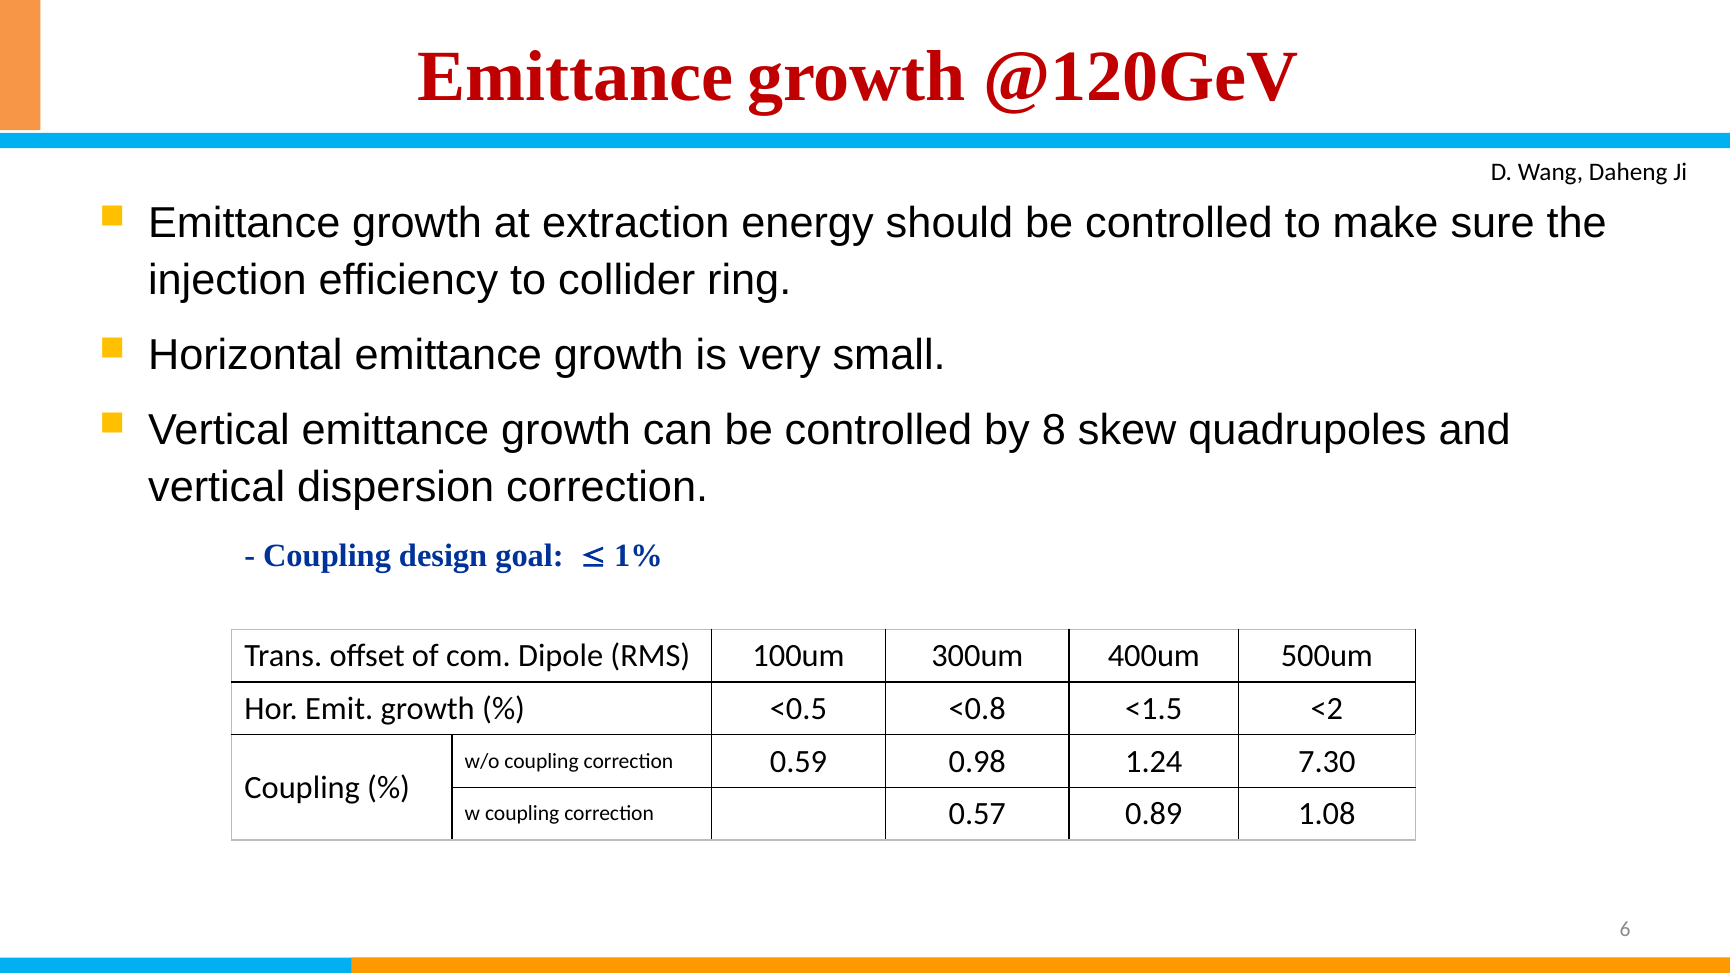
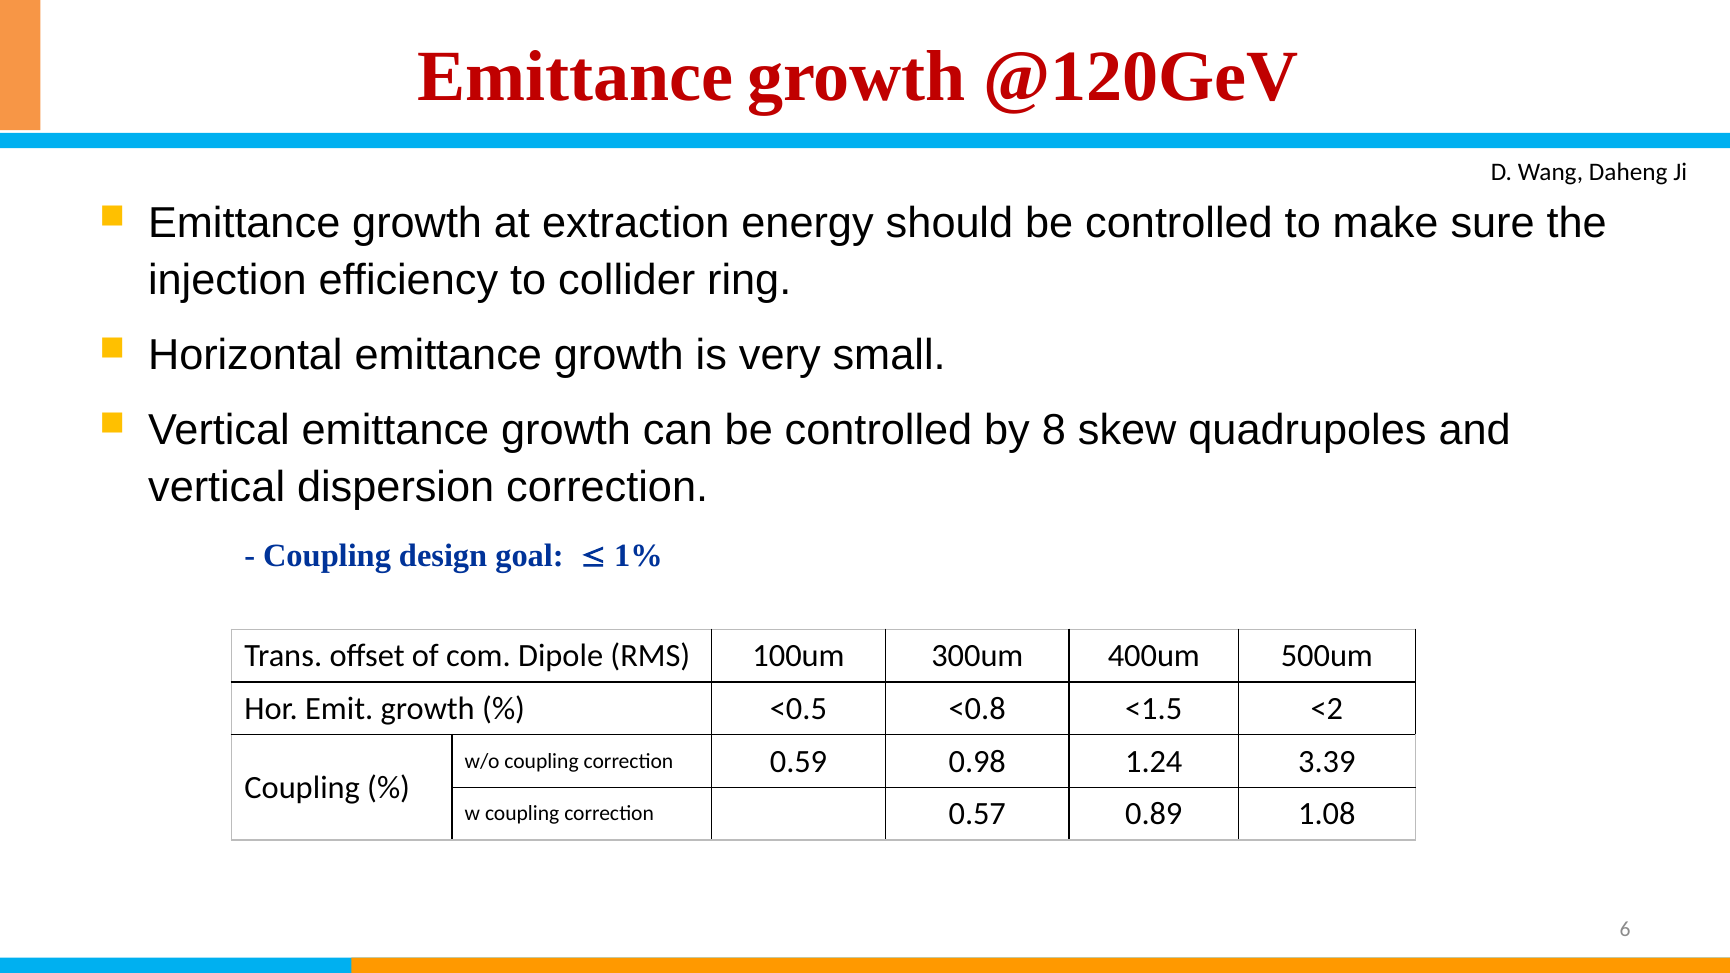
7.30: 7.30 -> 3.39
